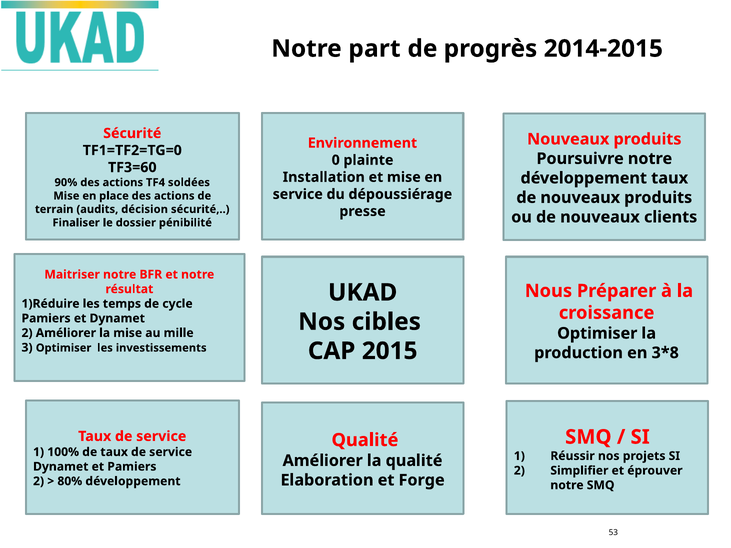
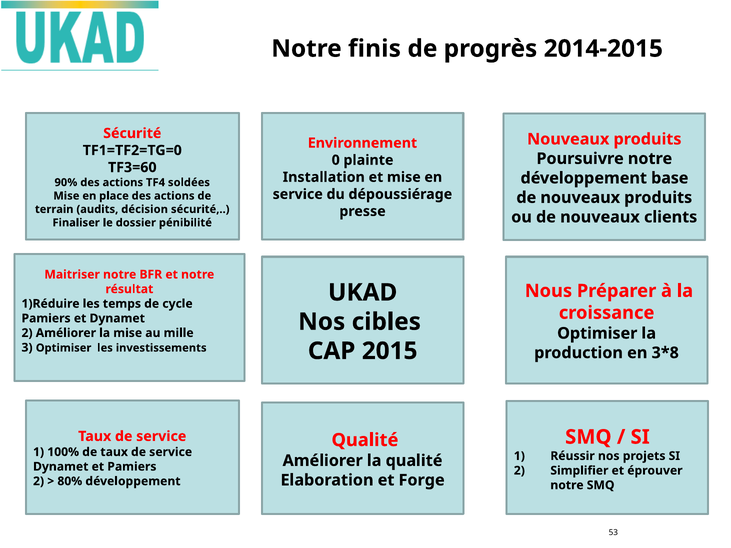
part: part -> finis
développement taux: taux -> base
